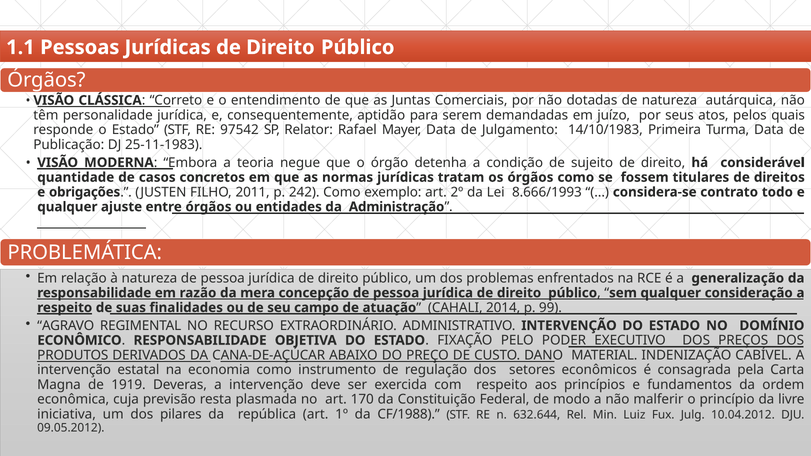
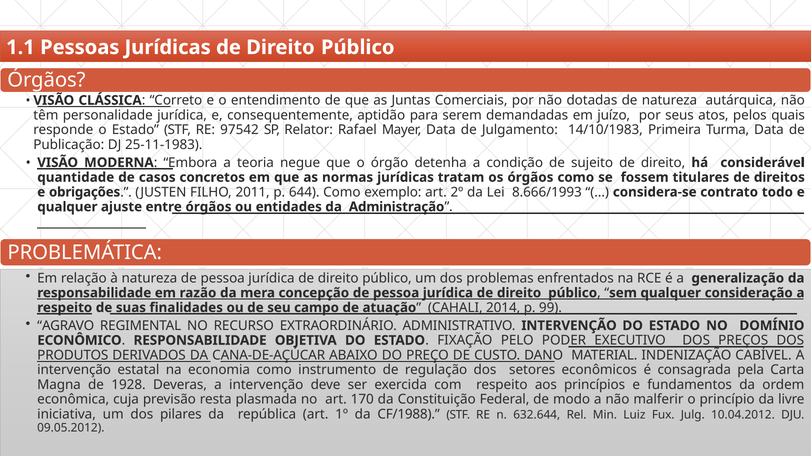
242: 242 -> 644
1919: 1919 -> 1928
